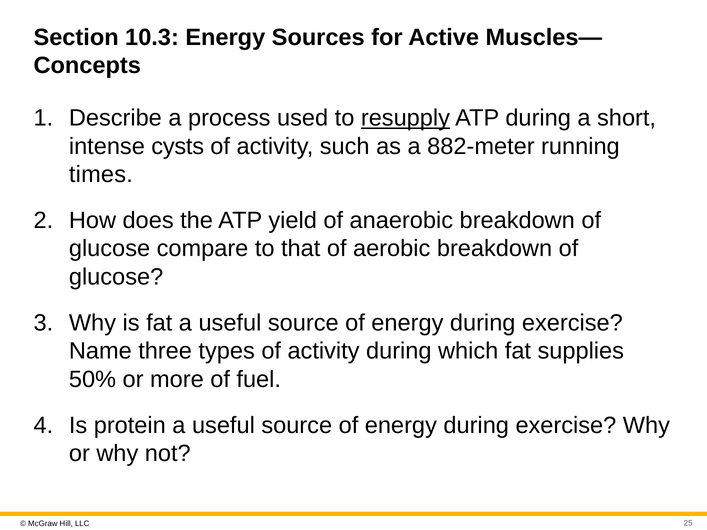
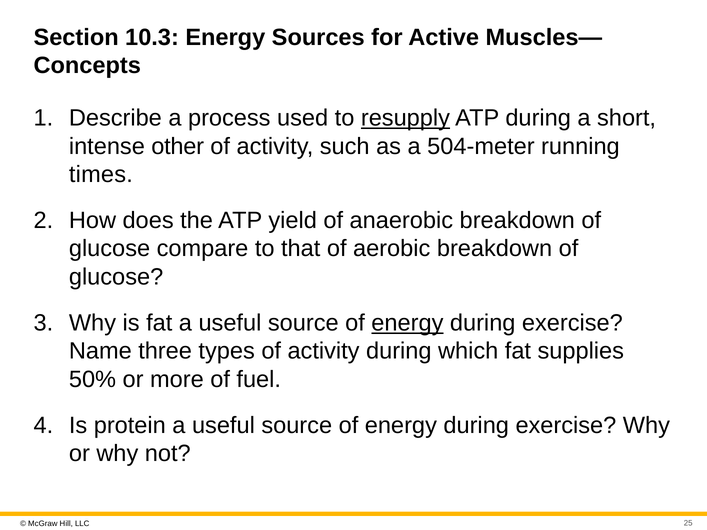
cysts: cysts -> other
882-meter: 882-meter -> 504-meter
energy at (407, 323) underline: none -> present
